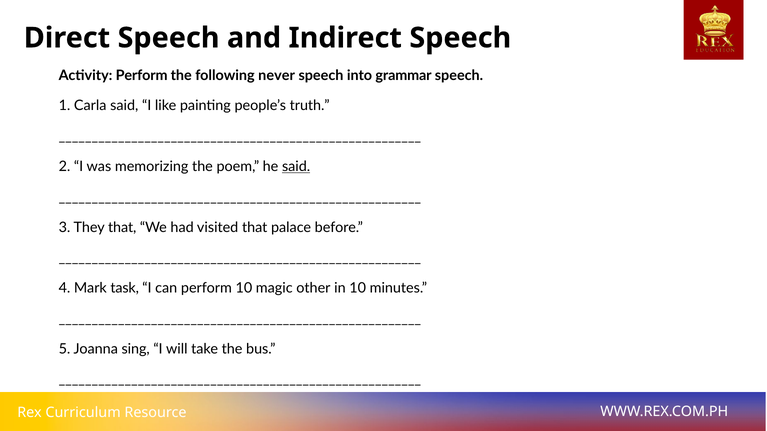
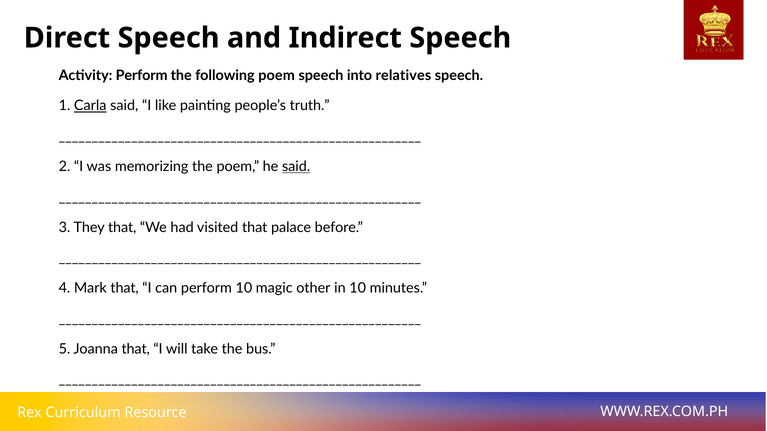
following never: never -> poem
grammar: grammar -> relatives
Carla underline: none -> present
Mark task: task -> that
Joanna sing: sing -> that
